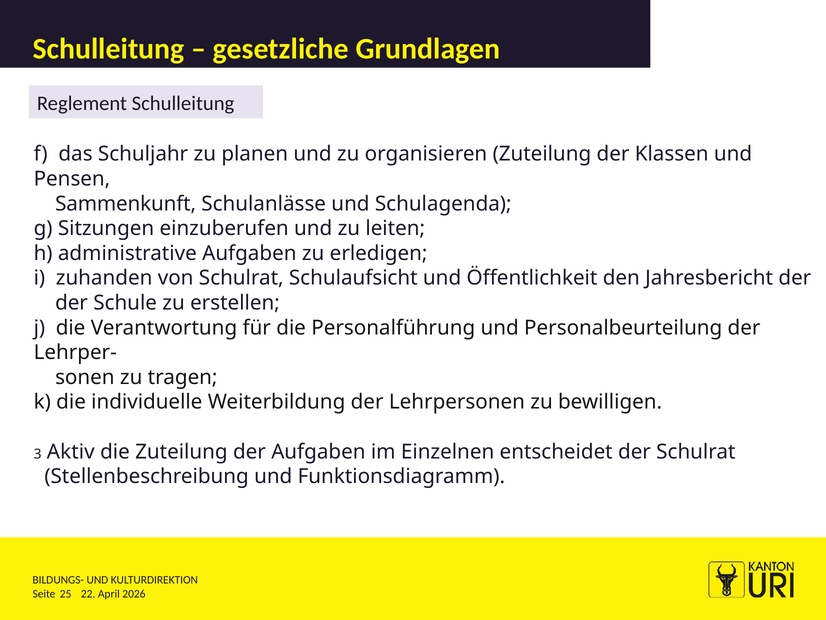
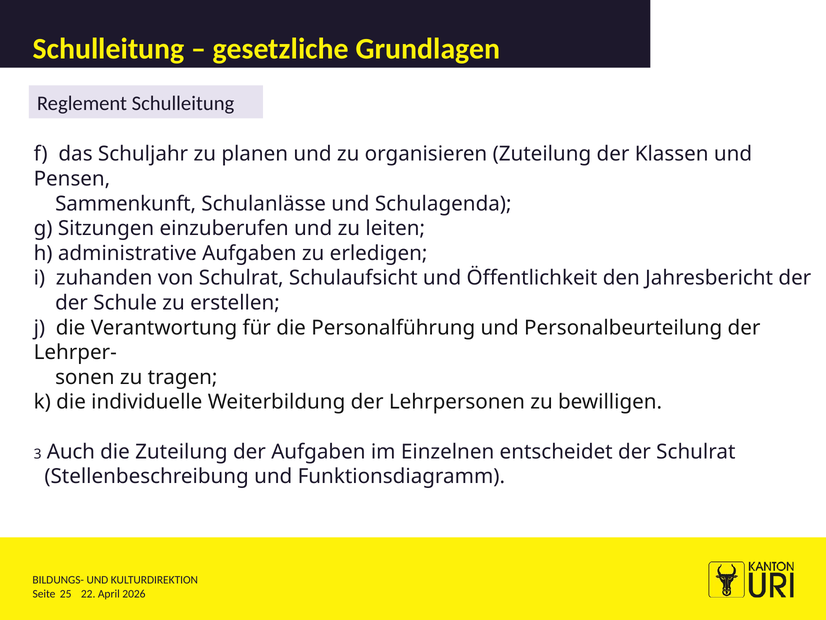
Aktiv: Aktiv -> Auch
